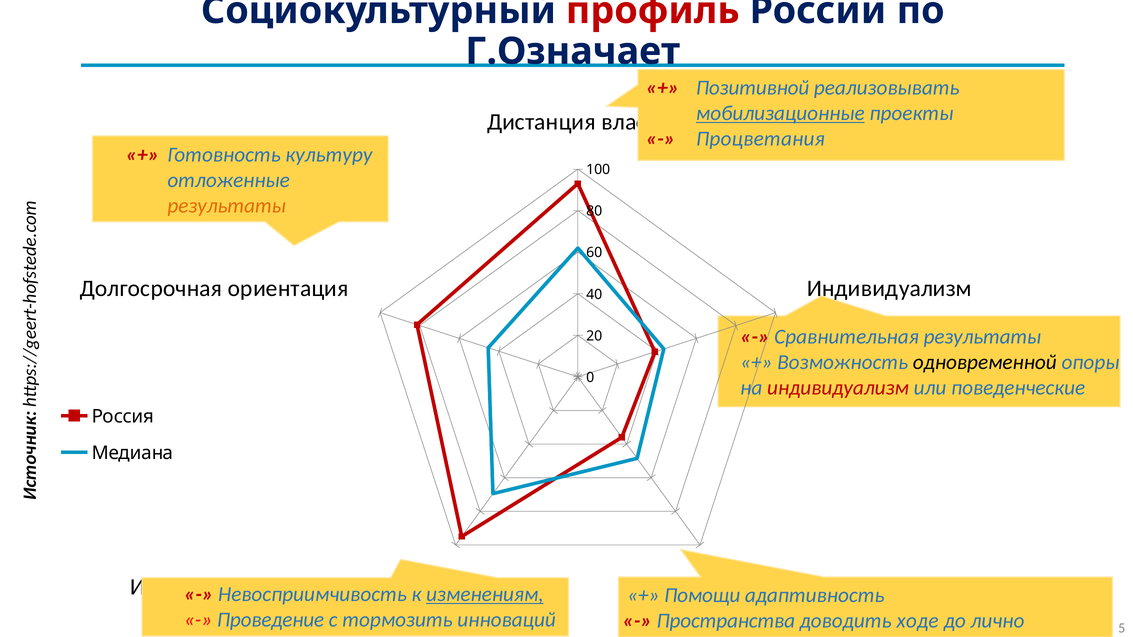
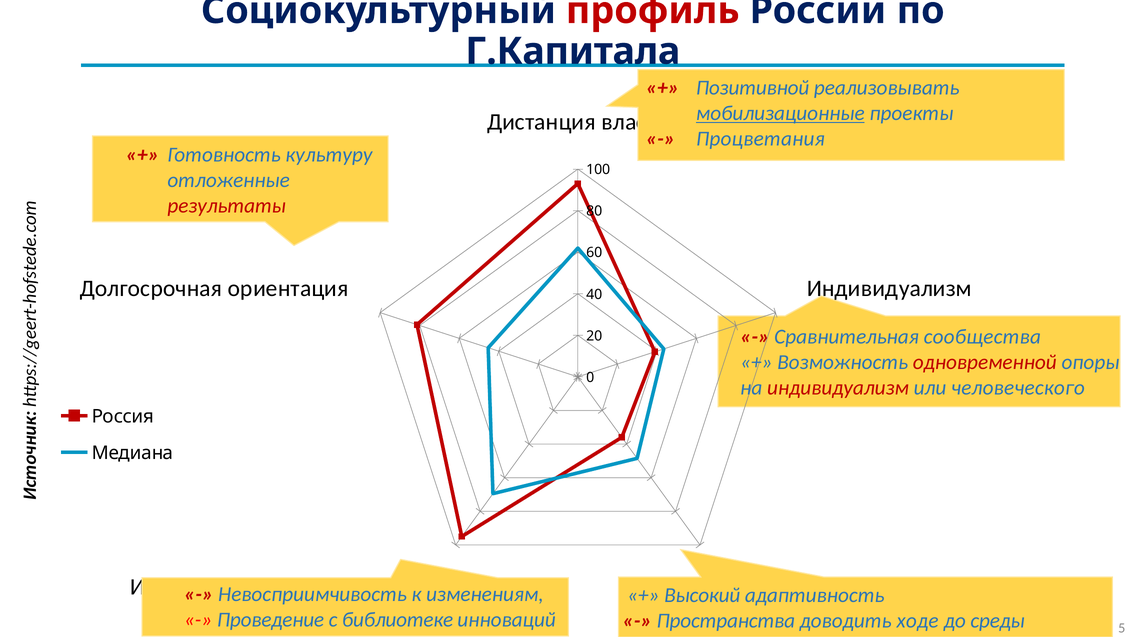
Г.Означает: Г.Означает -> Г.Капитала
результаты at (227, 206) colour: orange -> red
Сравнительная результаты: результаты -> сообщества
одновременной colour: black -> red
поведенческие: поведенческие -> человеческого
изменениям underline: present -> none
Помощи: Помощи -> Высокий
тормозить: тормозить -> библиотеке
лично: лично -> среды
